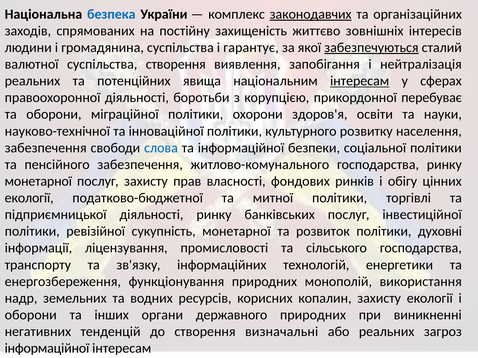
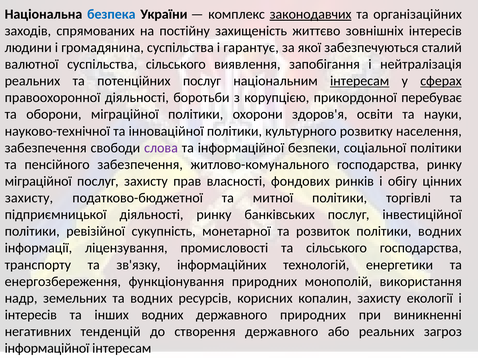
забезпечуються underline: present -> none
суспільства створення: створення -> сільського
потенційних явища: явища -> послуг
сферах underline: none -> present
слова colour: blue -> purple
монетарної at (38, 181): монетарної -> міграційної
екології at (29, 198): екології -> захисту
політики духовні: духовні -> водних
оборони at (31, 315): оборони -> інтересів
інших органи: органи -> водних
створення визначальні: визначальні -> державного
